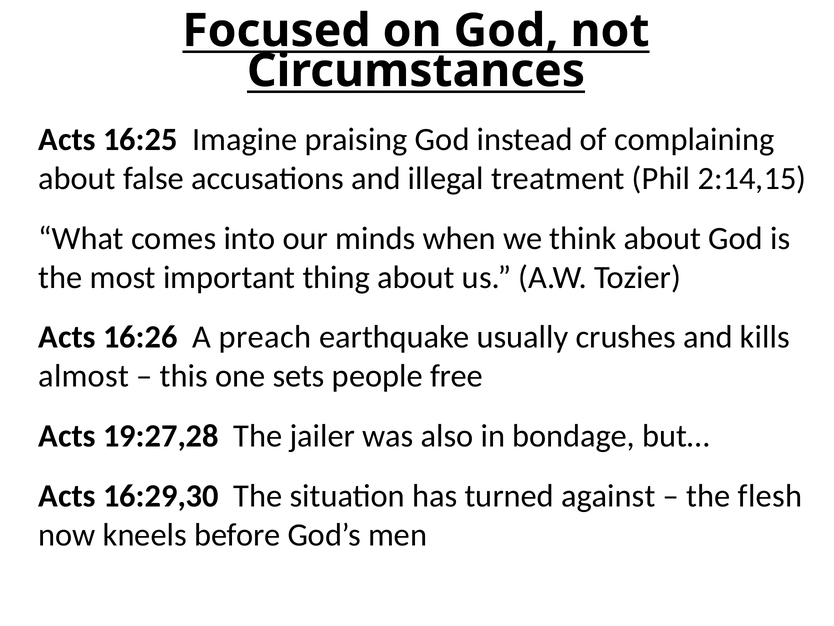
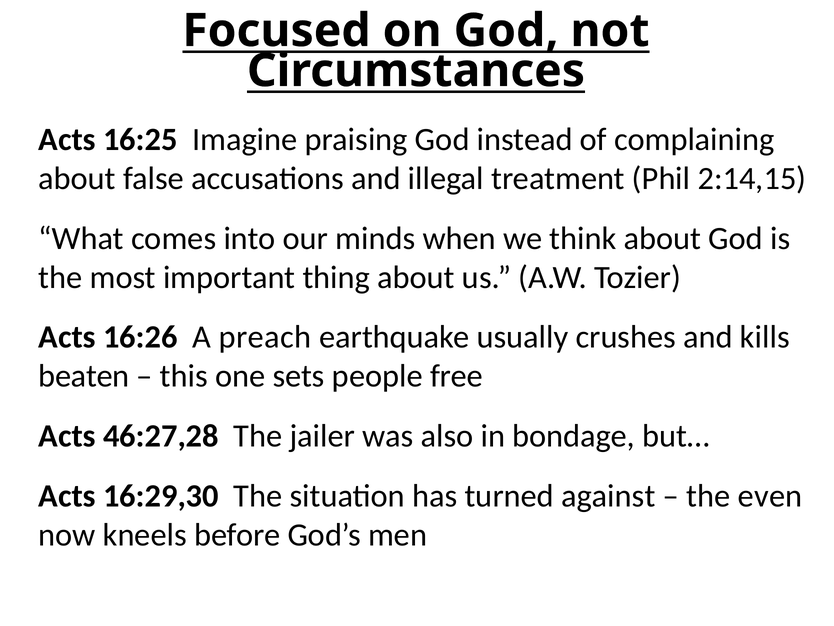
almost: almost -> beaten
19:27,28: 19:27,28 -> 46:27,28
flesh: flesh -> even
